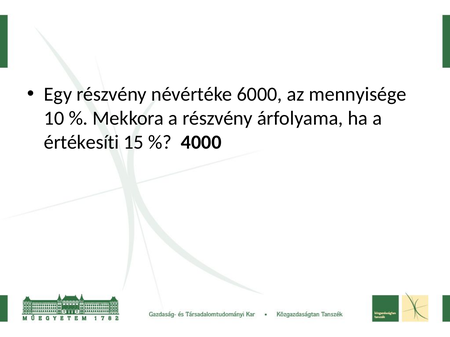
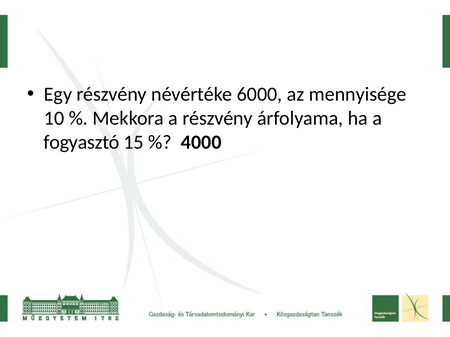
értékesíti: értékesíti -> fogyasztó
